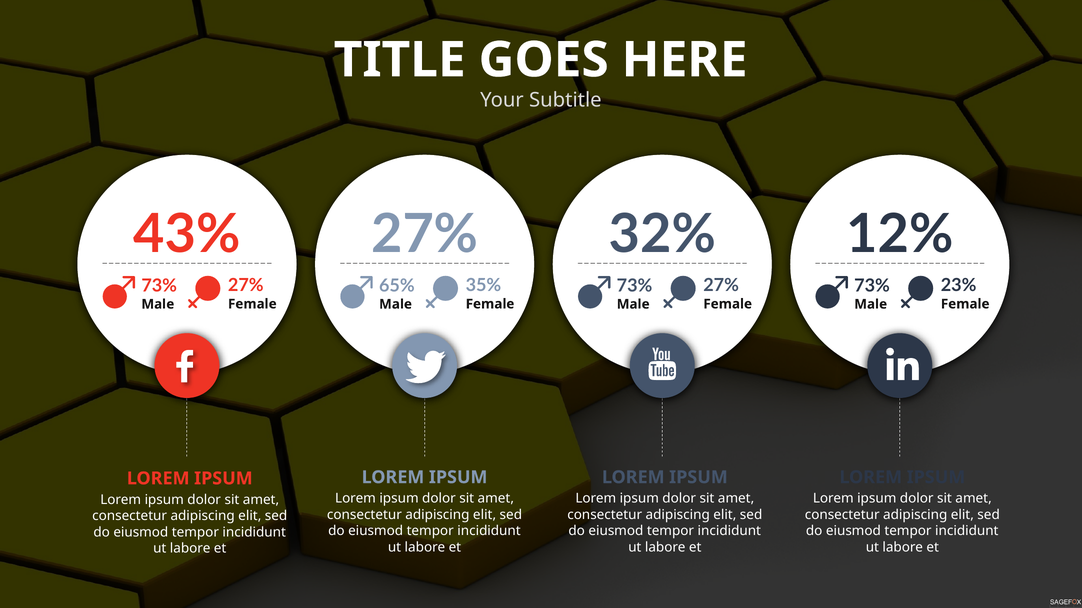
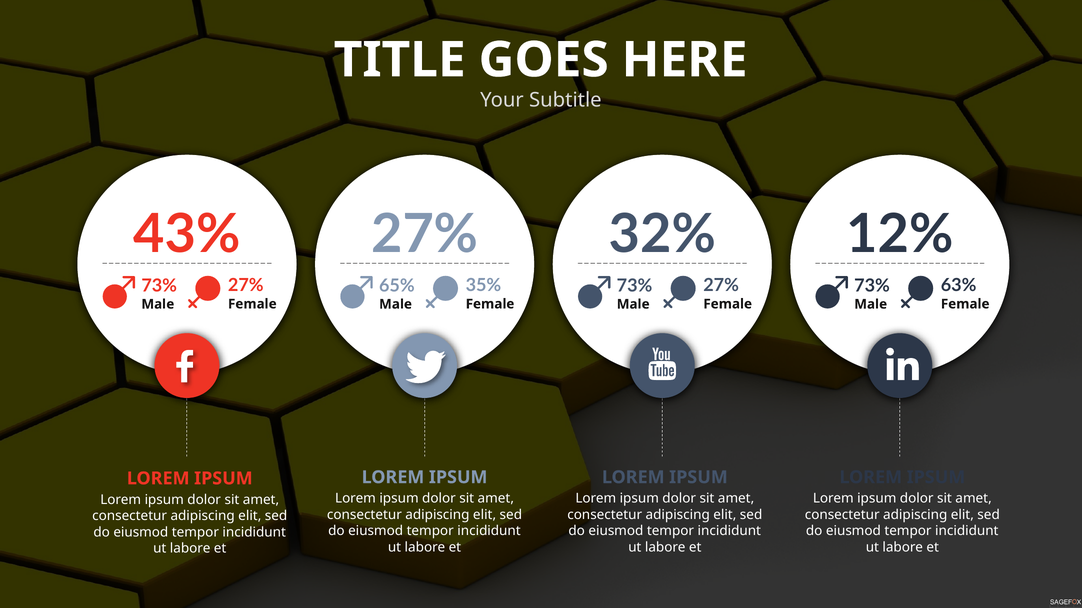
23%: 23% -> 63%
